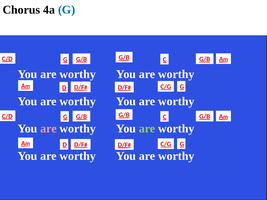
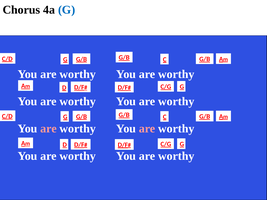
are at (147, 129) colour: light green -> pink
